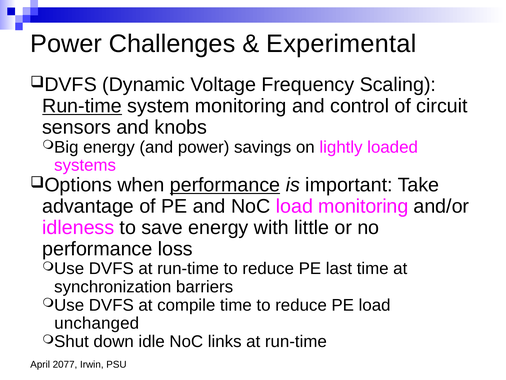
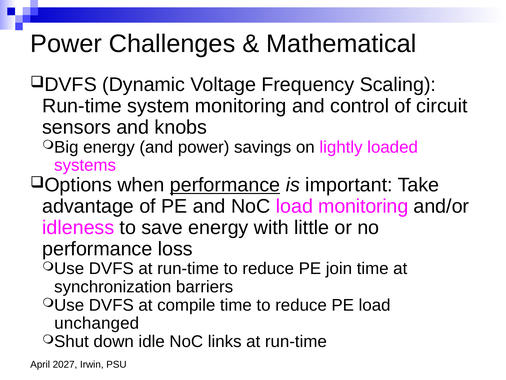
Experimental: Experimental -> Mathematical
Run-time at (82, 106) underline: present -> none
last: last -> join
2077: 2077 -> 2027
